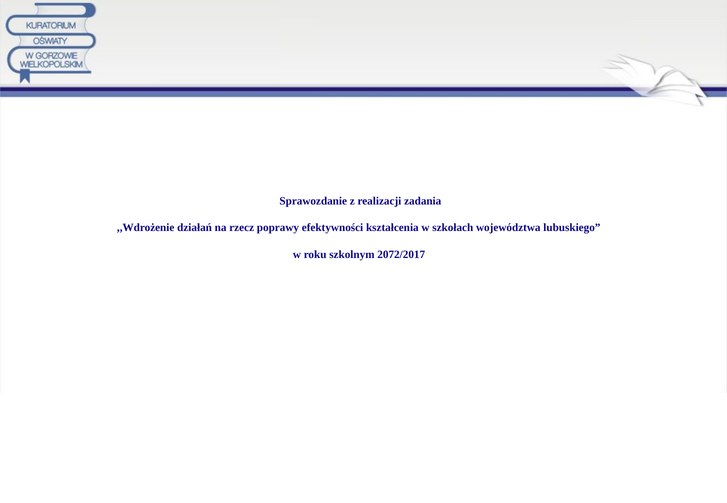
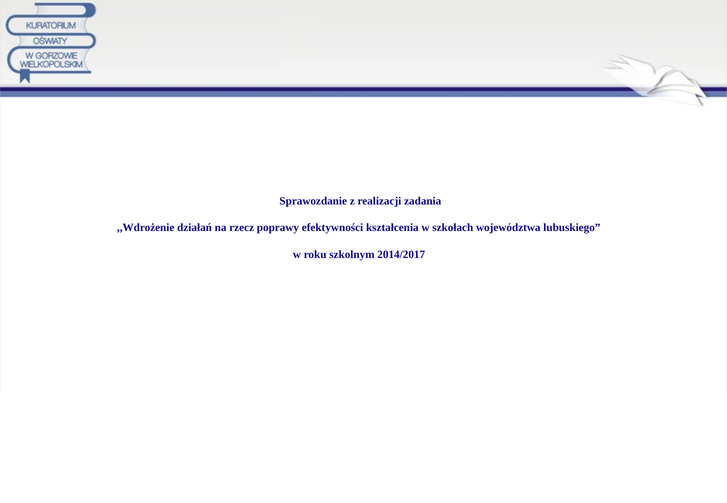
2072/2017: 2072/2017 -> 2014/2017
